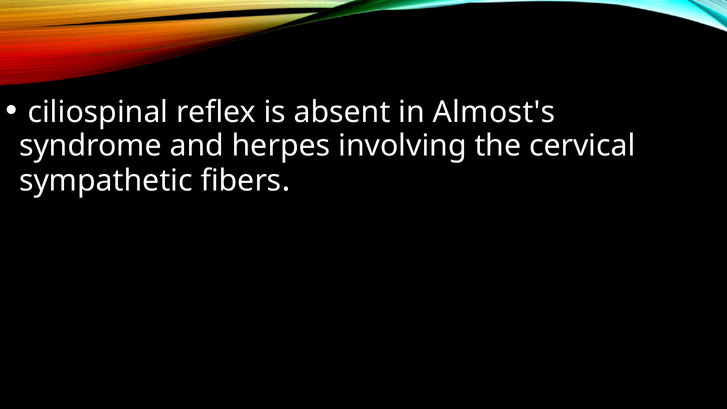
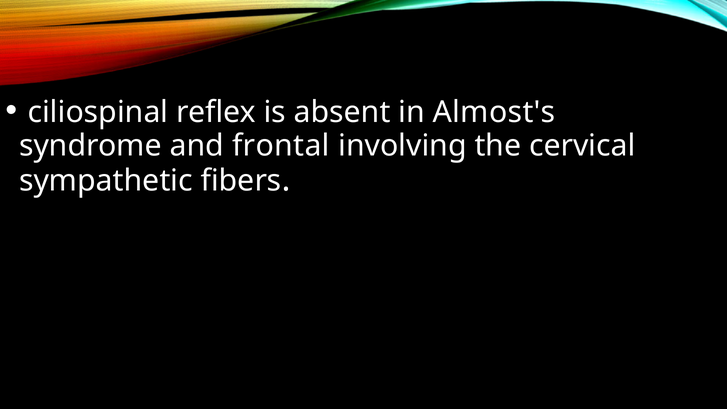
herpes: herpes -> frontal
